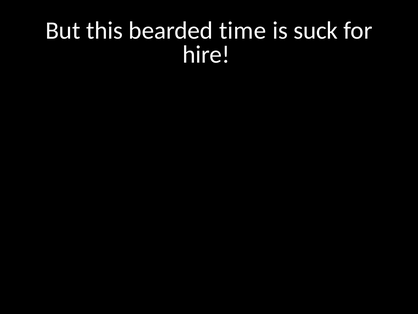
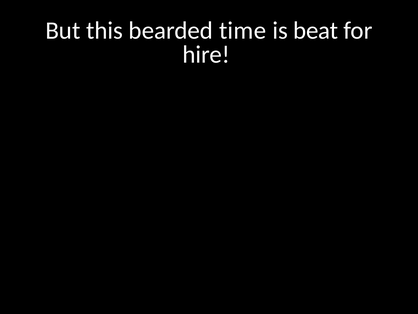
suck: suck -> beat
